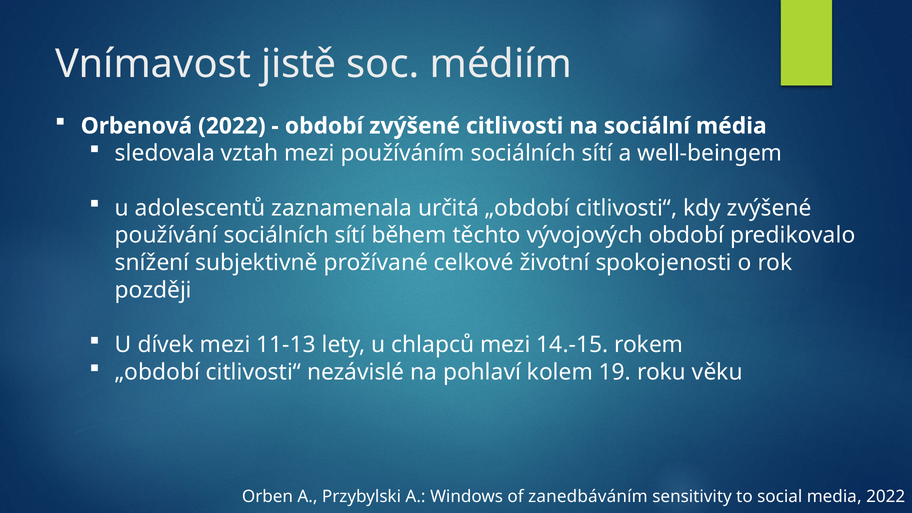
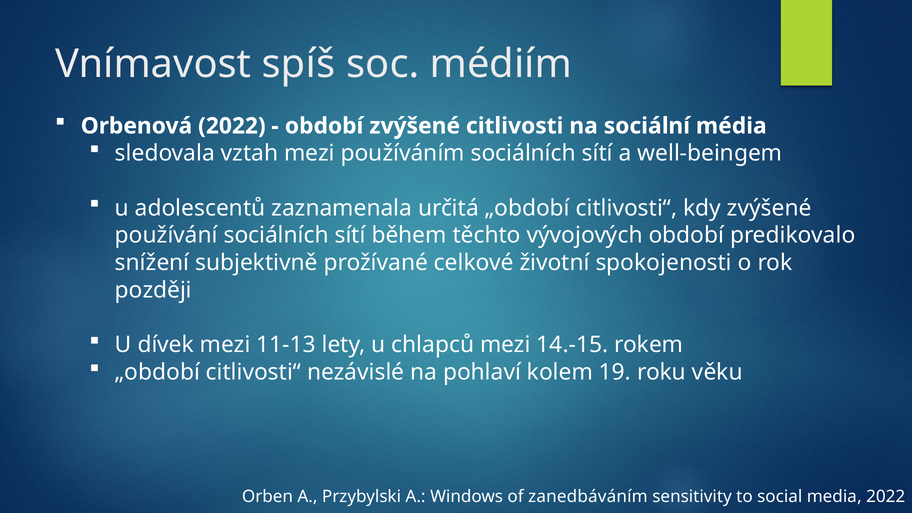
jistě: jistě -> spíš
